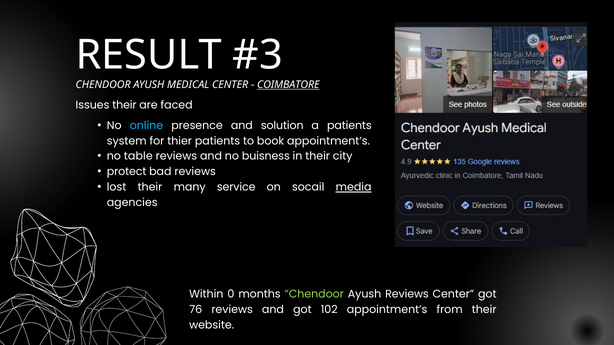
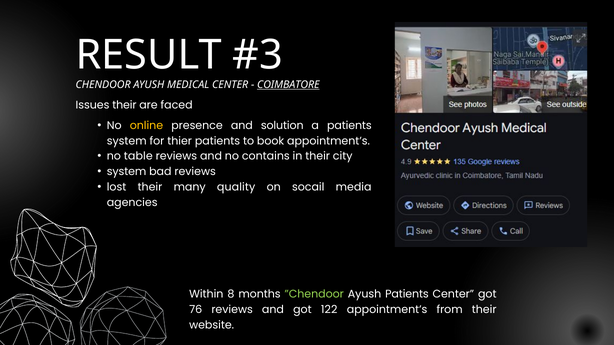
online colour: light blue -> yellow
buisness: buisness -> contains
protect at (127, 172): protect -> system
service: service -> quality
media underline: present -> none
0: 0 -> 8
Ayush Reviews: Reviews -> Patients
102: 102 -> 122
